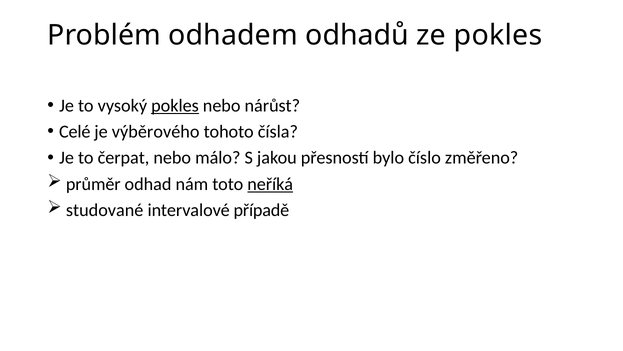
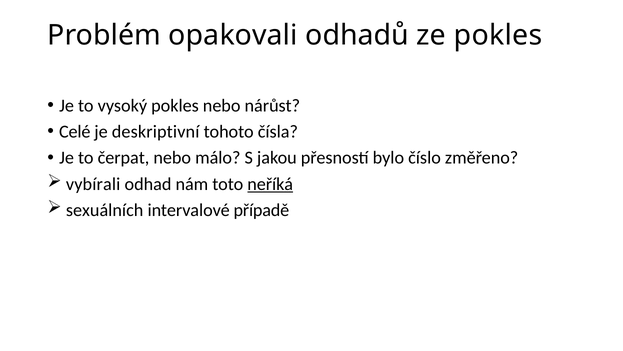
odhadem: odhadem -> opakovali
pokles at (175, 105) underline: present -> none
výběrového: výběrového -> deskriptivní
průměr: průměr -> vybírali
studované: studované -> sexuálních
